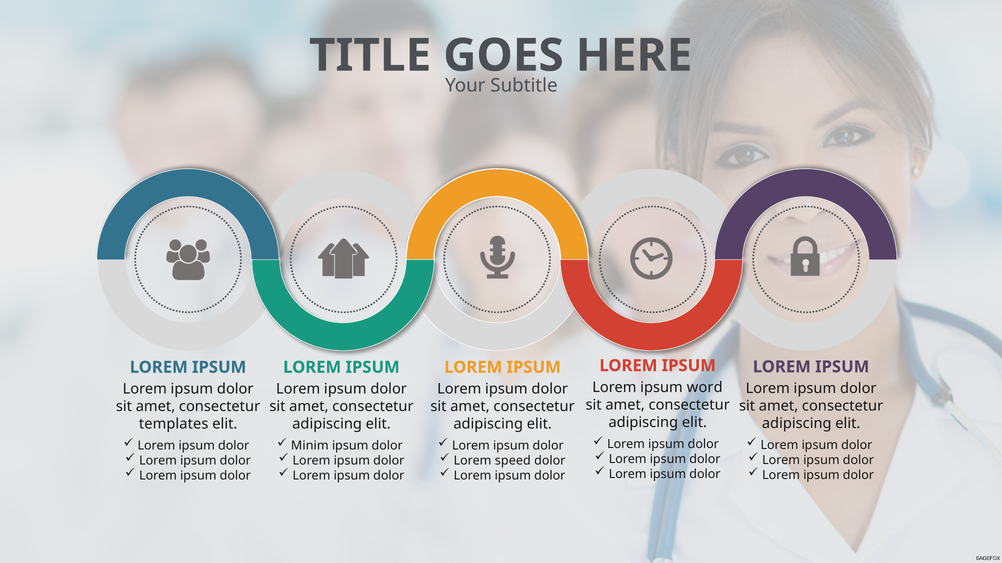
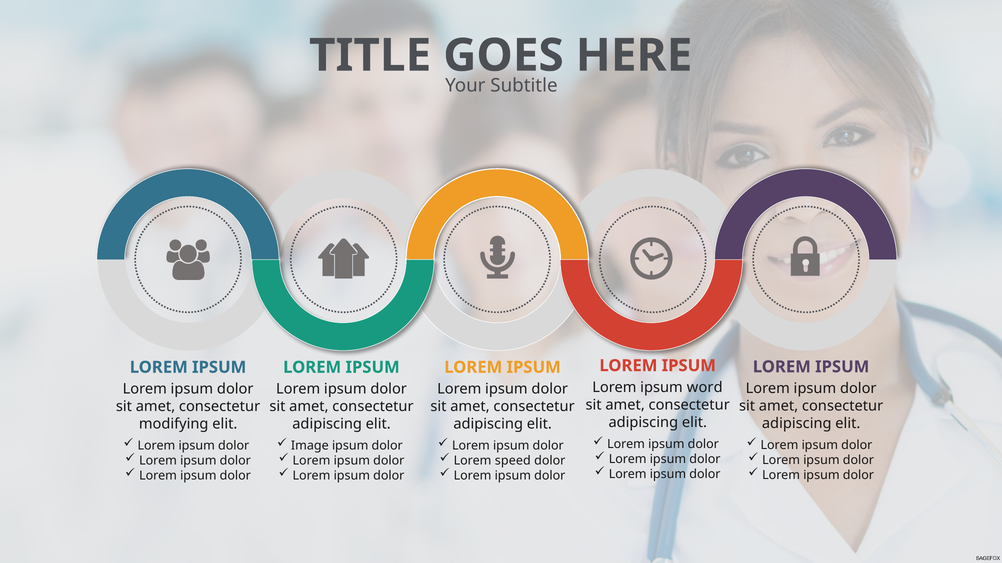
templates: templates -> modifying
Minim: Minim -> Image
